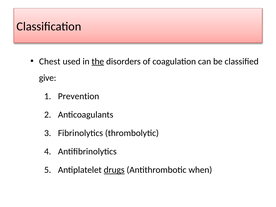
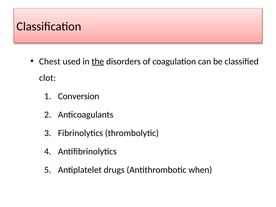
give: give -> clot
Prevention: Prevention -> Conversion
drugs underline: present -> none
